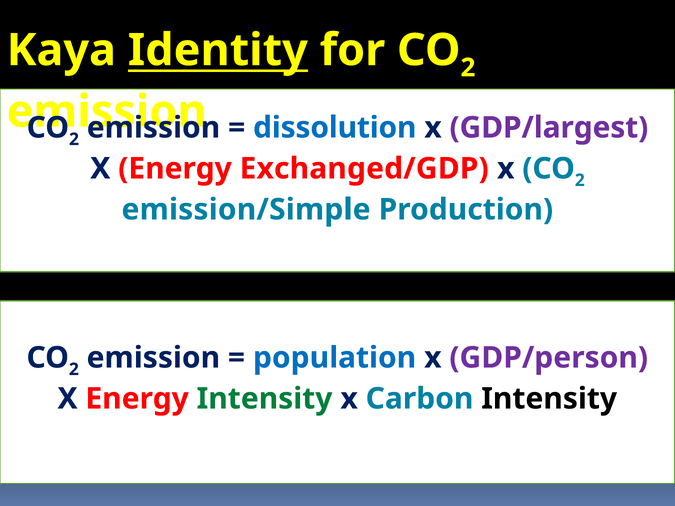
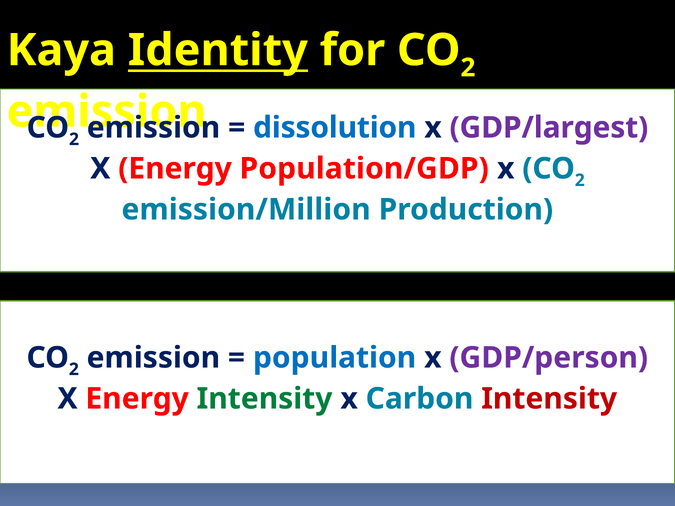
Exchanged/GDP: Exchanged/GDP -> Population/GDP
emission/Simple: emission/Simple -> emission/Million
Intensity at (549, 399) colour: black -> red
